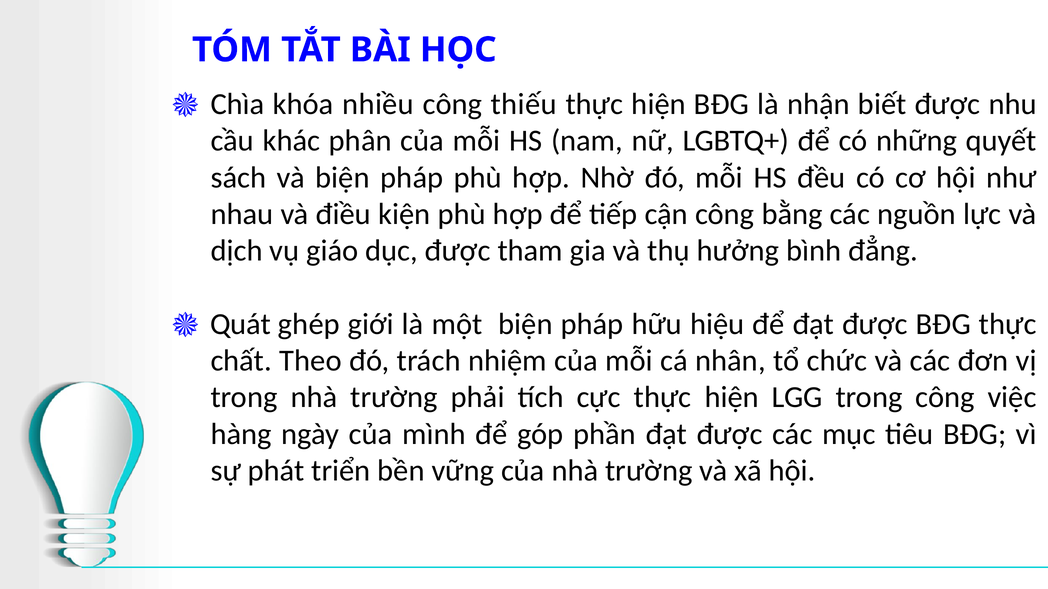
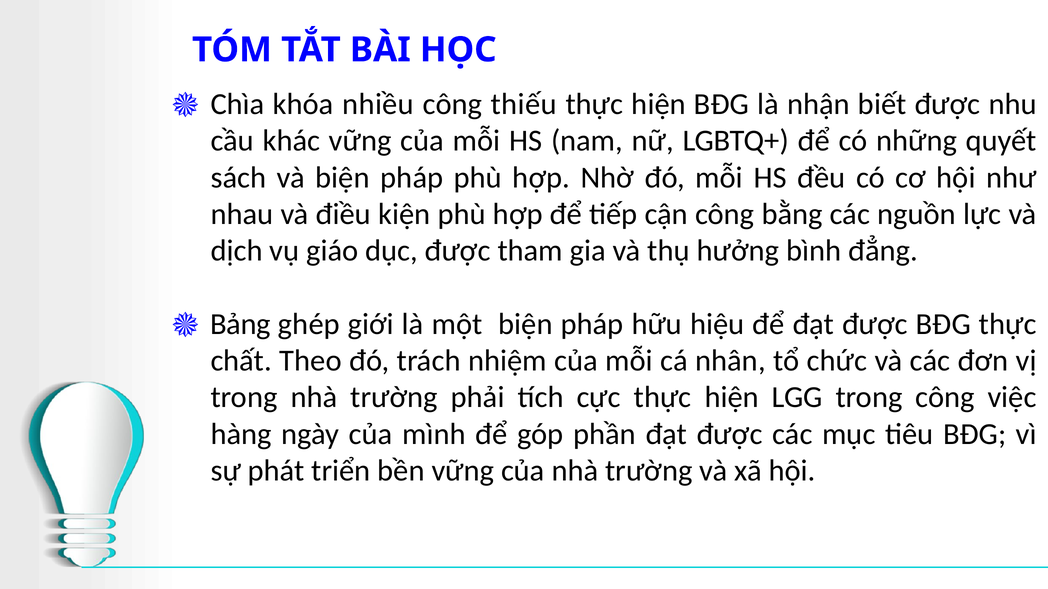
khác phân: phân -> vững
Quát: Quát -> Bảng
